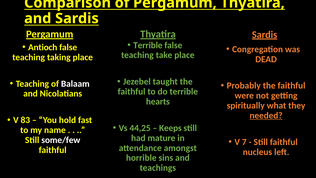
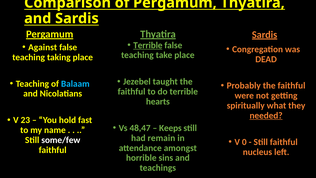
Terrible at (148, 45) underline: none -> present
Antioch: Antioch -> Against
Balaam colour: white -> light blue
83: 83 -> 23
44,25: 44,25 -> 48,47
mature: mature -> remain
7: 7 -> 0
